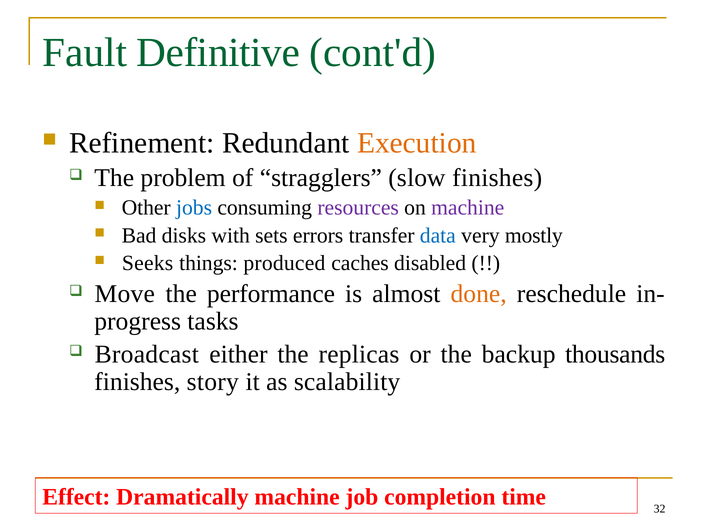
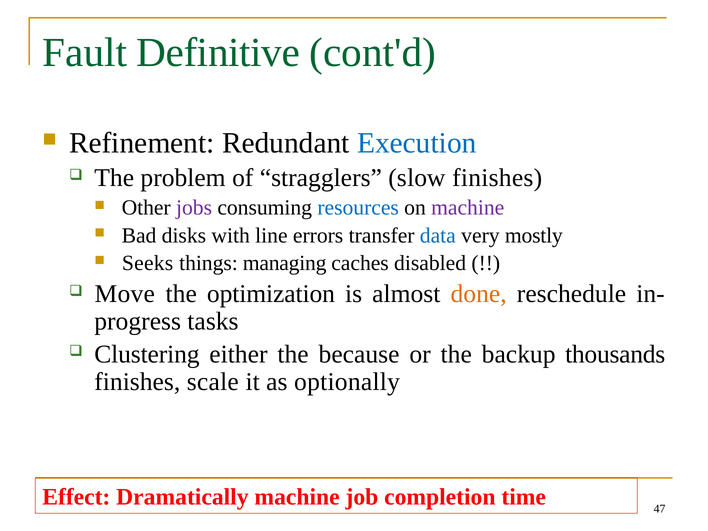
Execution colour: orange -> blue
jobs colour: blue -> purple
resources colour: purple -> blue
sets: sets -> line
produced: produced -> managing
performance: performance -> optimization
Broadcast: Broadcast -> Clustering
replicas: replicas -> because
story: story -> scale
scalability: scalability -> optionally
32: 32 -> 47
